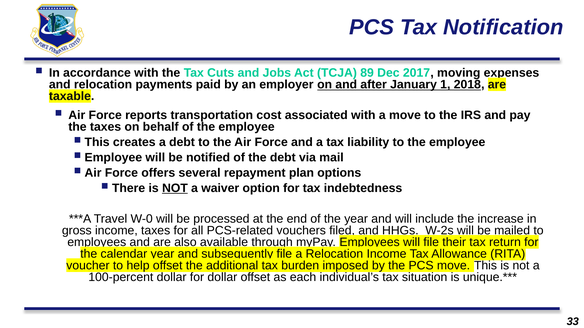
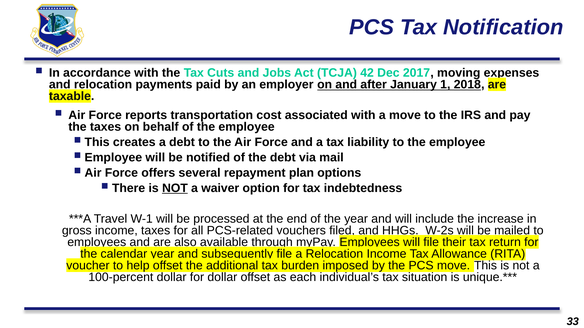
89: 89 -> 42
W-0: W-0 -> W-1
